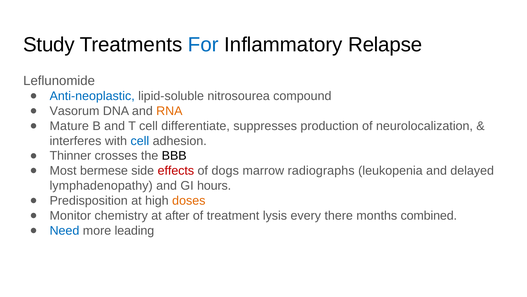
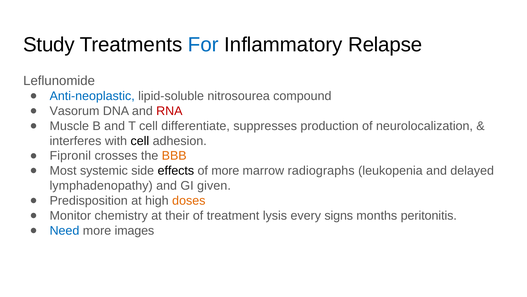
RNA colour: orange -> red
Mature: Mature -> Muscle
cell at (140, 141) colour: blue -> black
Thinner: Thinner -> Fipronil
BBB colour: black -> orange
bermese: bermese -> systemic
effects colour: red -> black
of dogs: dogs -> more
hours: hours -> given
after: after -> their
there: there -> signs
combined: combined -> peritonitis
leading: leading -> images
